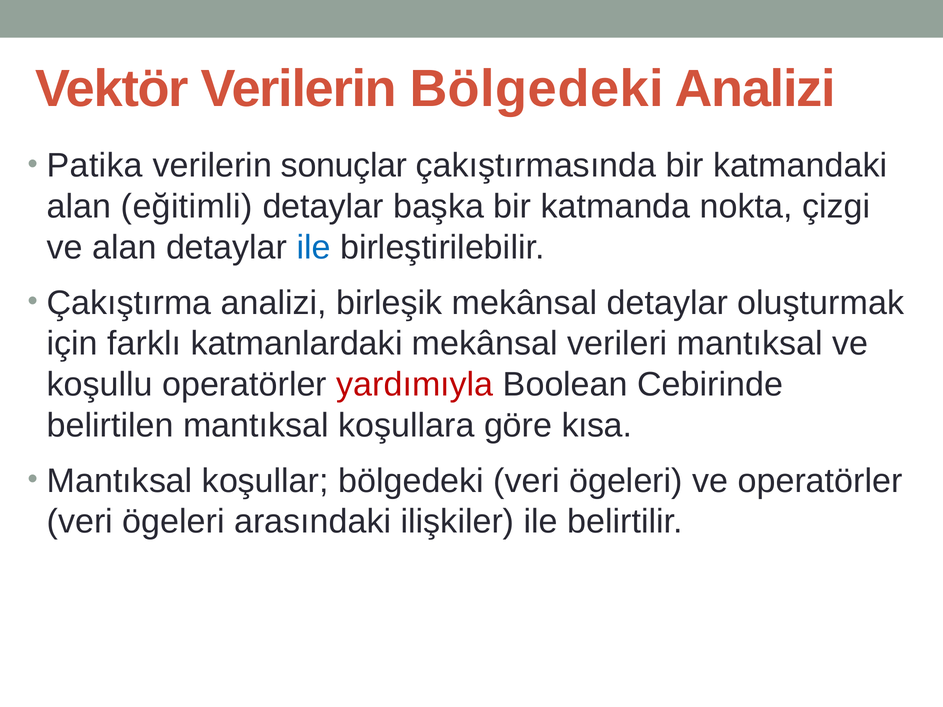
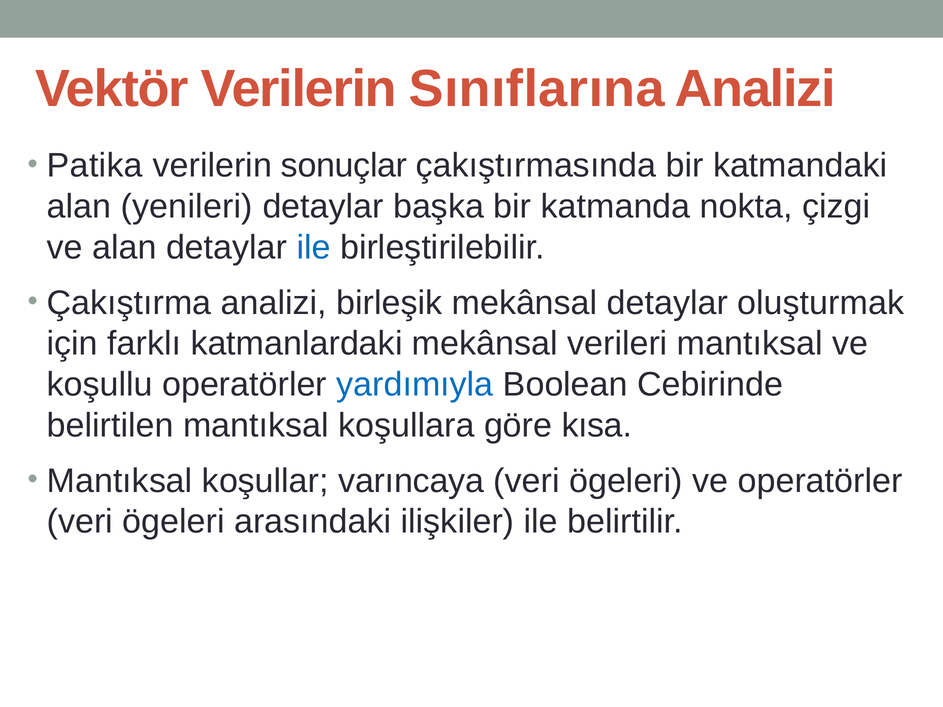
Verilerin Bölgedeki: Bölgedeki -> Sınıflarına
eğitimli: eğitimli -> yenileri
yardımıyla colour: red -> blue
koşullar bölgedeki: bölgedeki -> varıncaya
